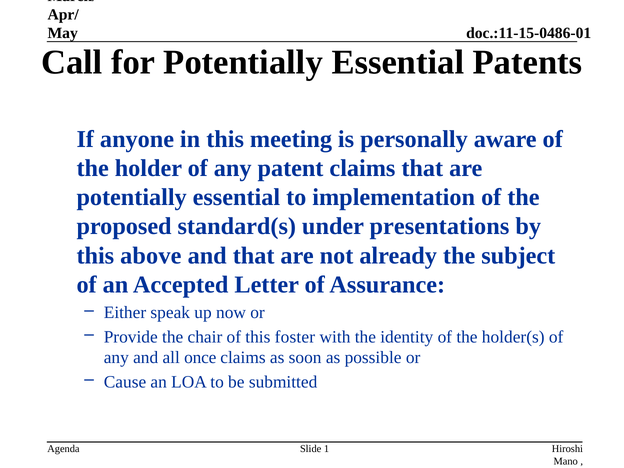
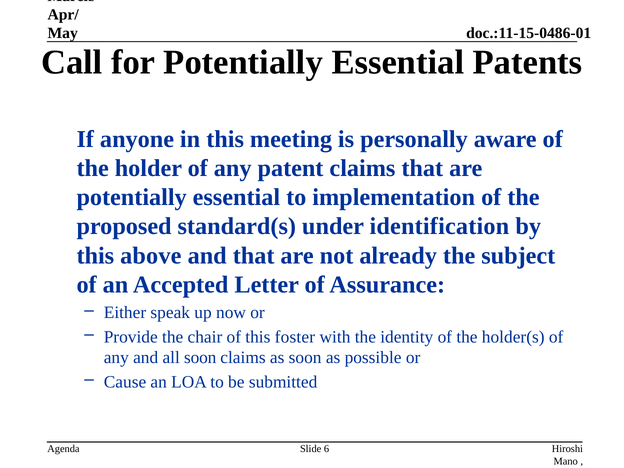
presentations: presentations -> identification
all once: once -> soon
1: 1 -> 6
